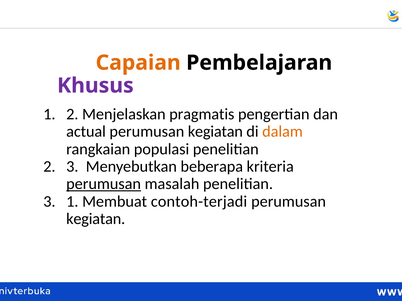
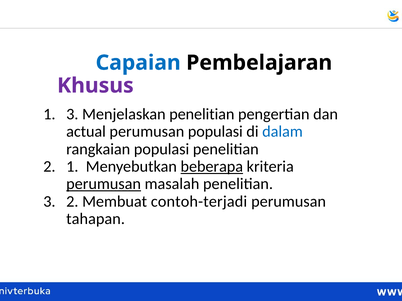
Capaian colour: orange -> blue
1 2: 2 -> 3
Menjelaskan pragmatis: pragmatis -> penelitian
kegiatan at (215, 132): kegiatan -> populasi
dalam colour: orange -> blue
2 3: 3 -> 1
beberapa underline: none -> present
3 1: 1 -> 2
kegiatan at (96, 219): kegiatan -> tahapan
